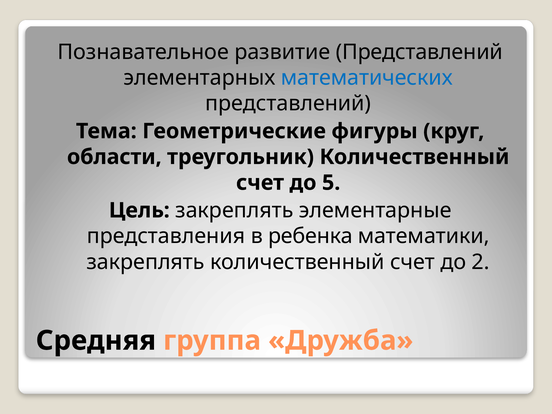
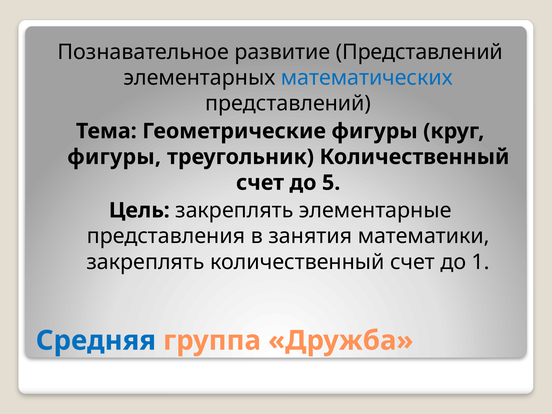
области at (114, 157): области -> фигуры
ребенка: ребенка -> занятия
2: 2 -> 1
Средняя colour: black -> blue
